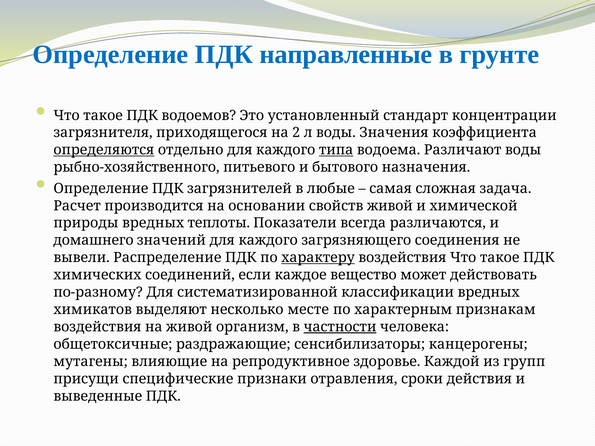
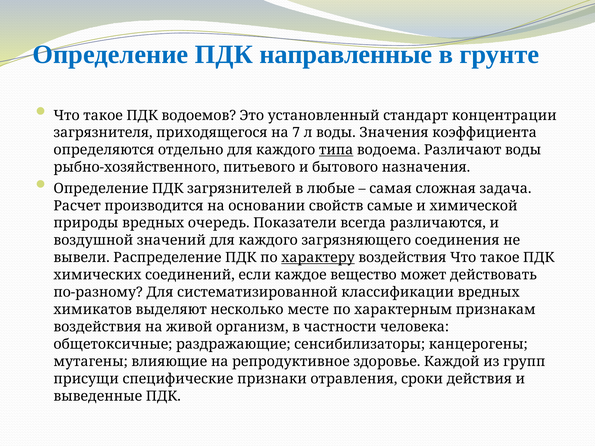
2: 2 -> 7
определяются underline: present -> none
свойств живой: живой -> самые
теплоты: теплоты -> очередь
домашнего: домашнего -> воздушной
частности underline: present -> none
